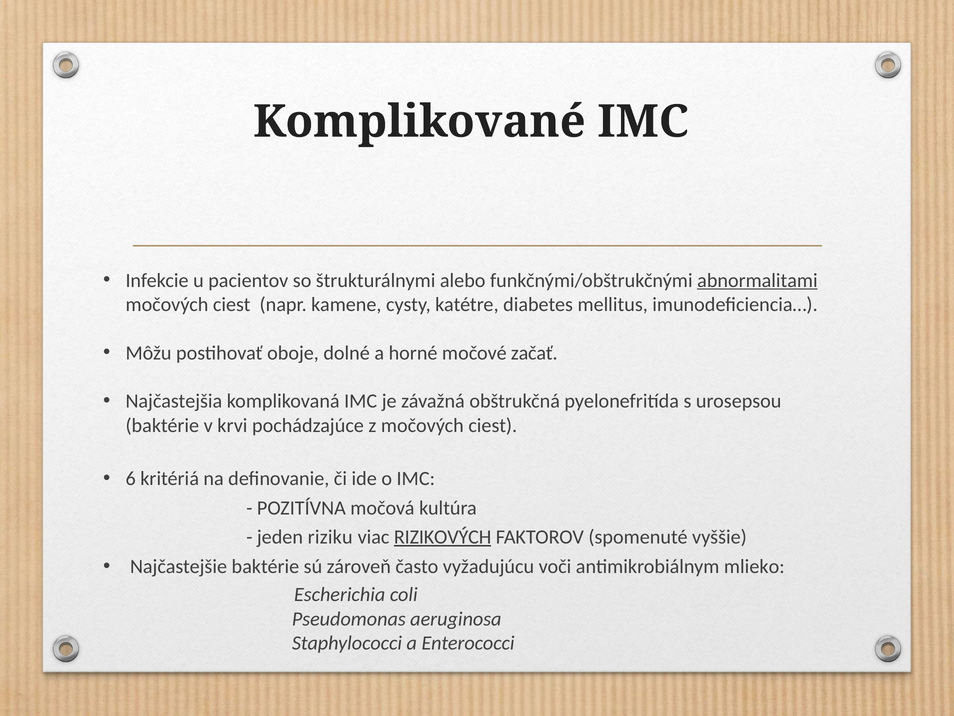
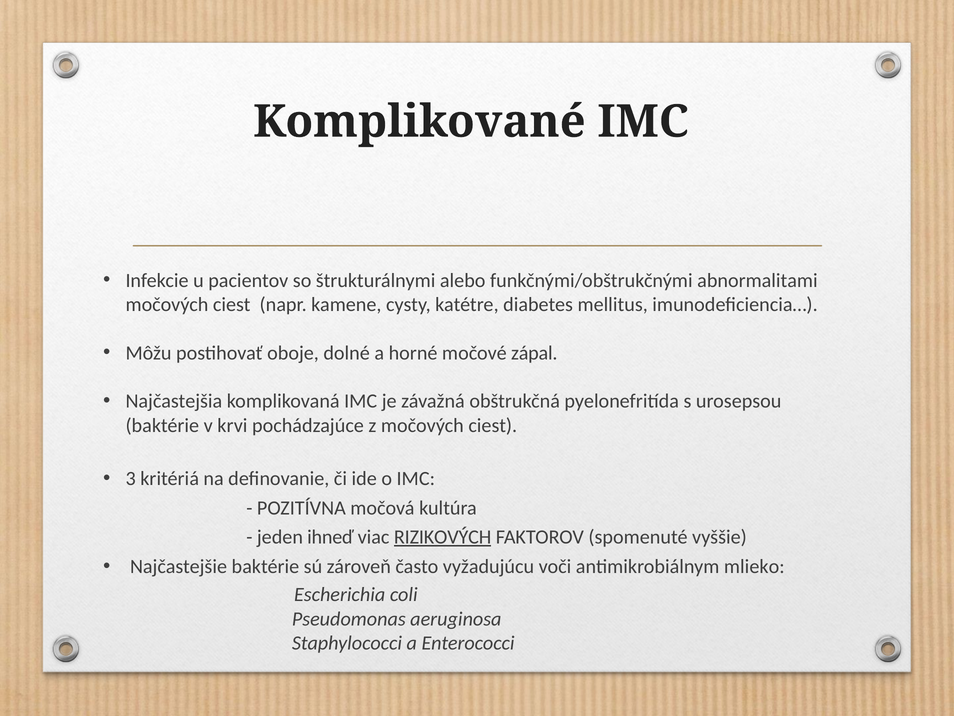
abnormalitami underline: present -> none
začať: začať -> zápal
6: 6 -> 3
riziku: riziku -> ihneď
